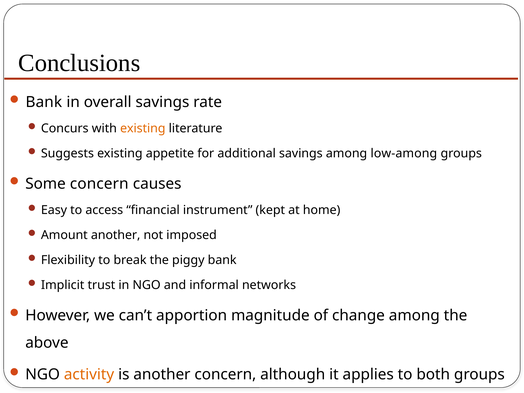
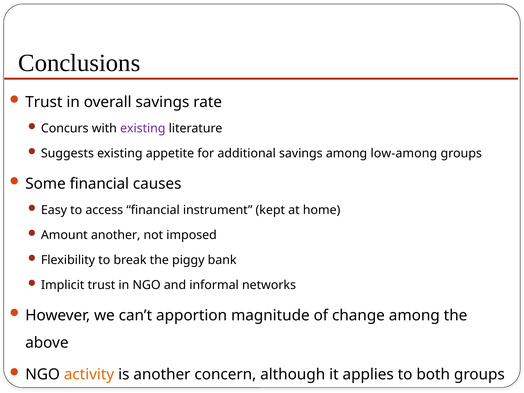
Bank at (44, 102): Bank -> Trust
existing at (143, 129) colour: orange -> purple
Some concern: concern -> financial
